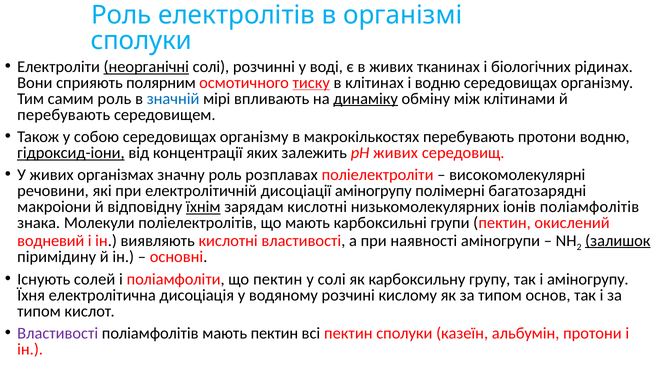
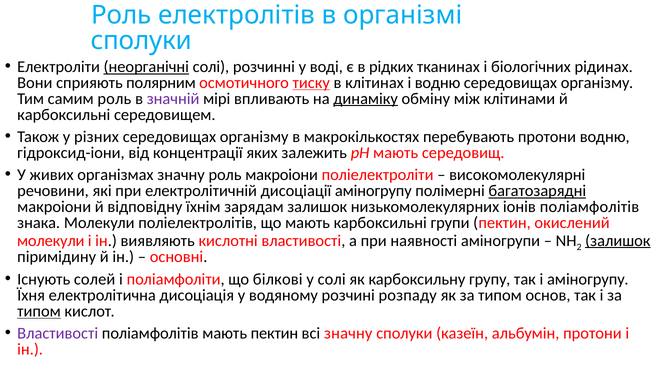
в живих: живих -> рідких
значній colour: blue -> purple
перебувають at (64, 115): перебувають -> карбоксильні
собою: собою -> різних
гідроксид-іони underline: present -> none
рН живих: живих -> мають
роль розплавах: розплавах -> макроіони
багатозарядні underline: none -> present
їхнім underline: present -> none
зарядам кислотні: кислотні -> залишок
водневий at (51, 240): водневий -> молекули
що пектин: пектин -> білкові
кислому: кислому -> розпаду
типом at (39, 311) underline: none -> present
всі пектин: пектин -> значну
